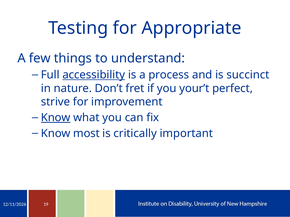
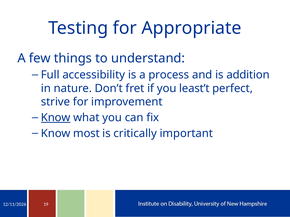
accessibility underline: present -> none
succinct: succinct -> addition
your’t: your’t -> least’t
